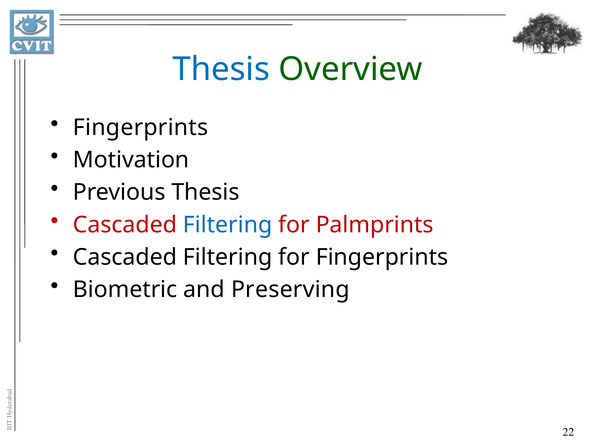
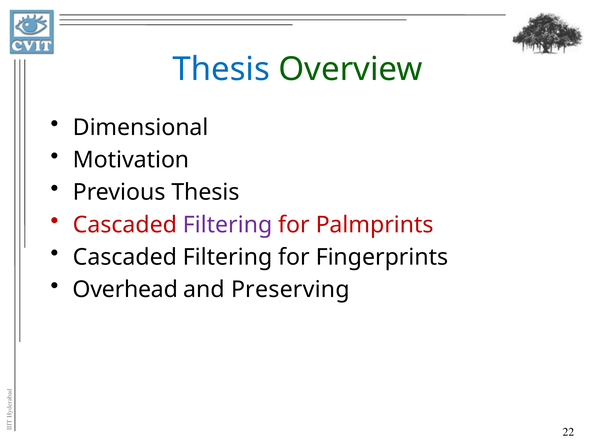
Fingerprints at (141, 128): Fingerprints -> Dimensional
Filtering at (228, 225) colour: blue -> purple
Biometric: Biometric -> Overhead
